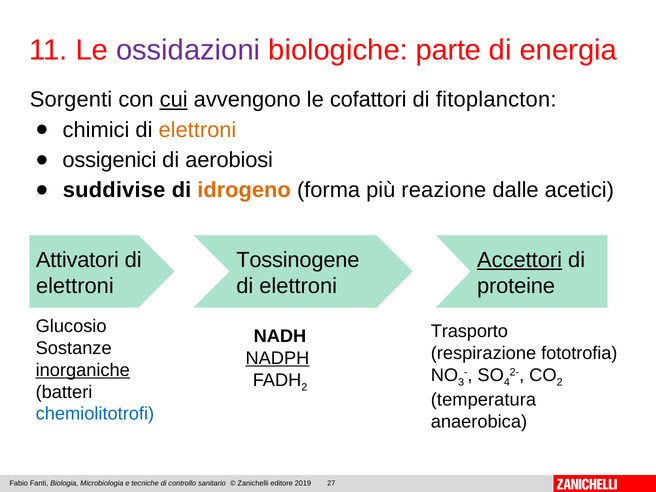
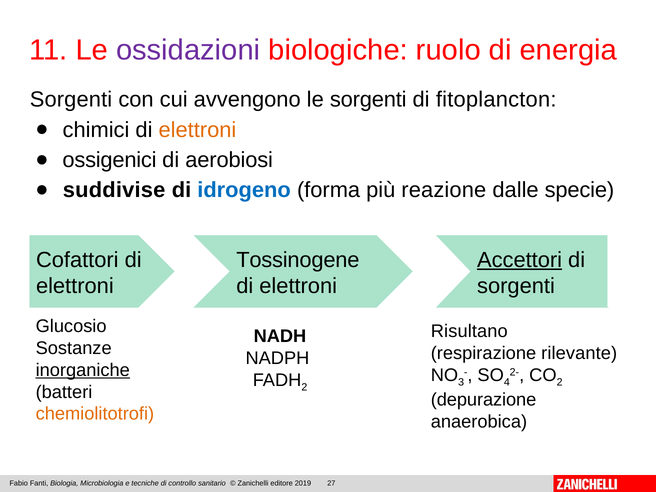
parte: parte -> ruolo
cui underline: present -> none
le cofattori: cofattori -> sorgenti
idrogeno colour: orange -> blue
acetici: acetici -> specie
Attivatori: Attivatori -> Cofattori
proteine at (516, 286): proteine -> sorgenti
Trasporto: Trasporto -> Risultano
fototrofia: fototrofia -> rilevante
NADPH underline: present -> none
temperatura: temperatura -> depurazione
chemiolitotrofi colour: blue -> orange
